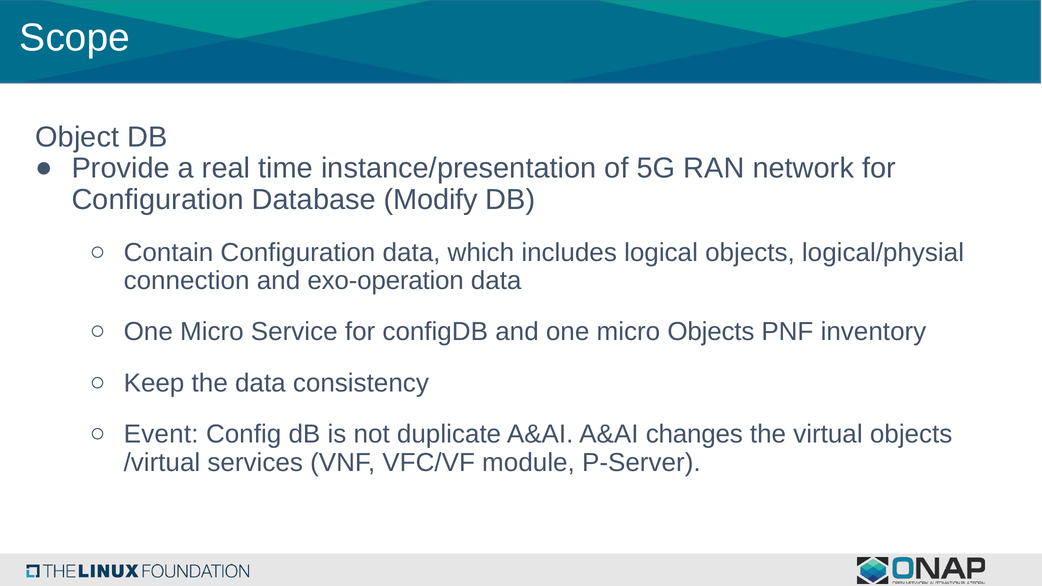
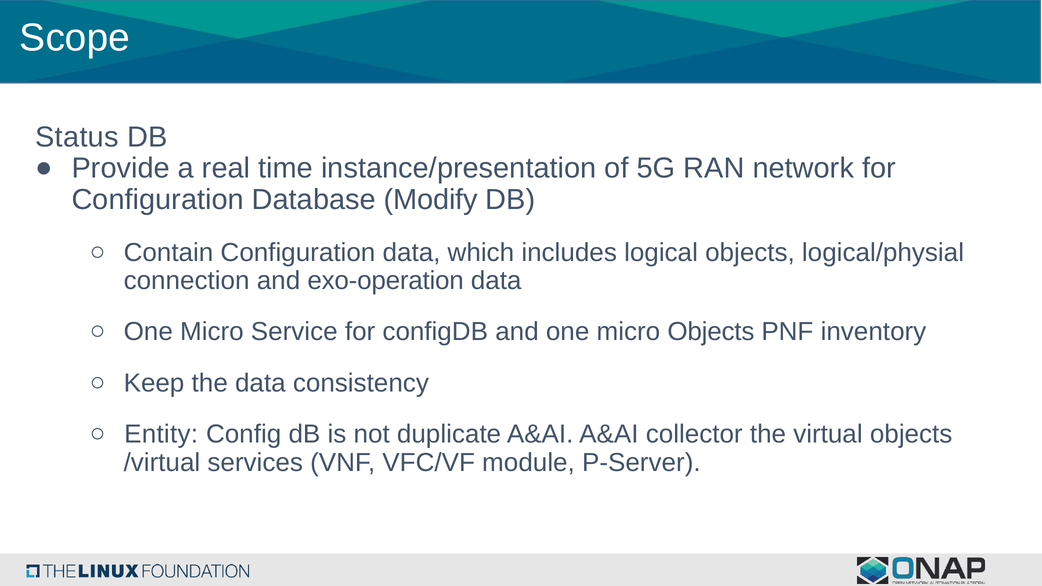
Object: Object -> Status
Event: Event -> Entity
changes: changes -> collector
